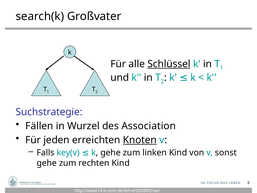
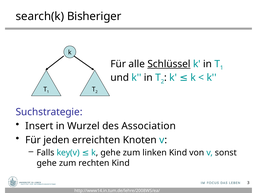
Großvater: Großvater -> Bisheriger
Fällen: Fällen -> Insert
Knoten underline: present -> none
